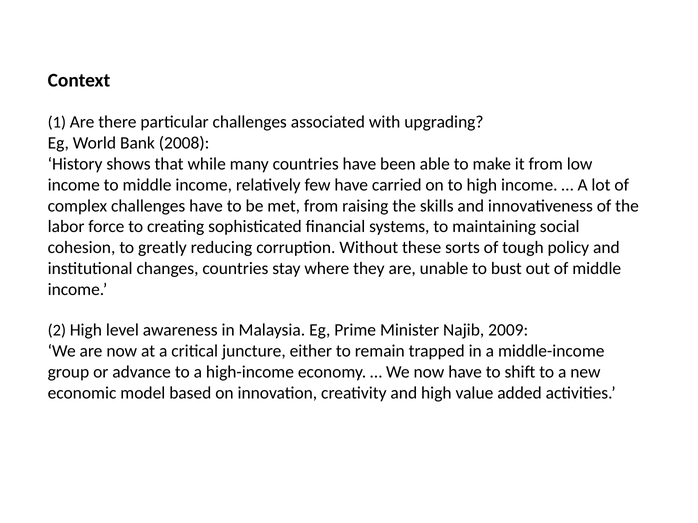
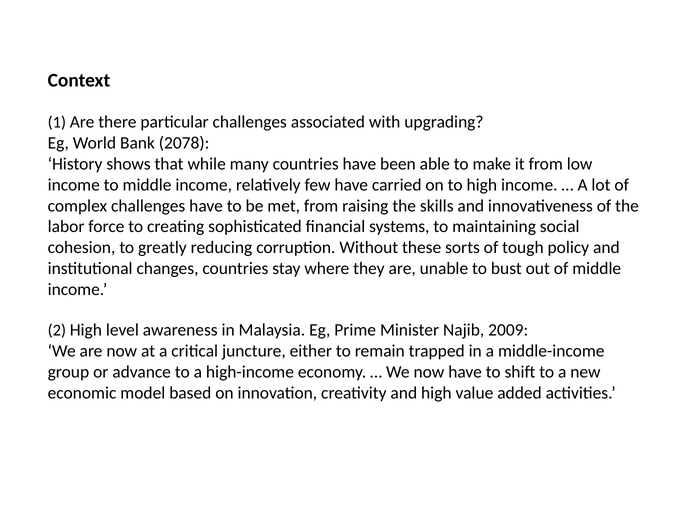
2008: 2008 -> 2078
